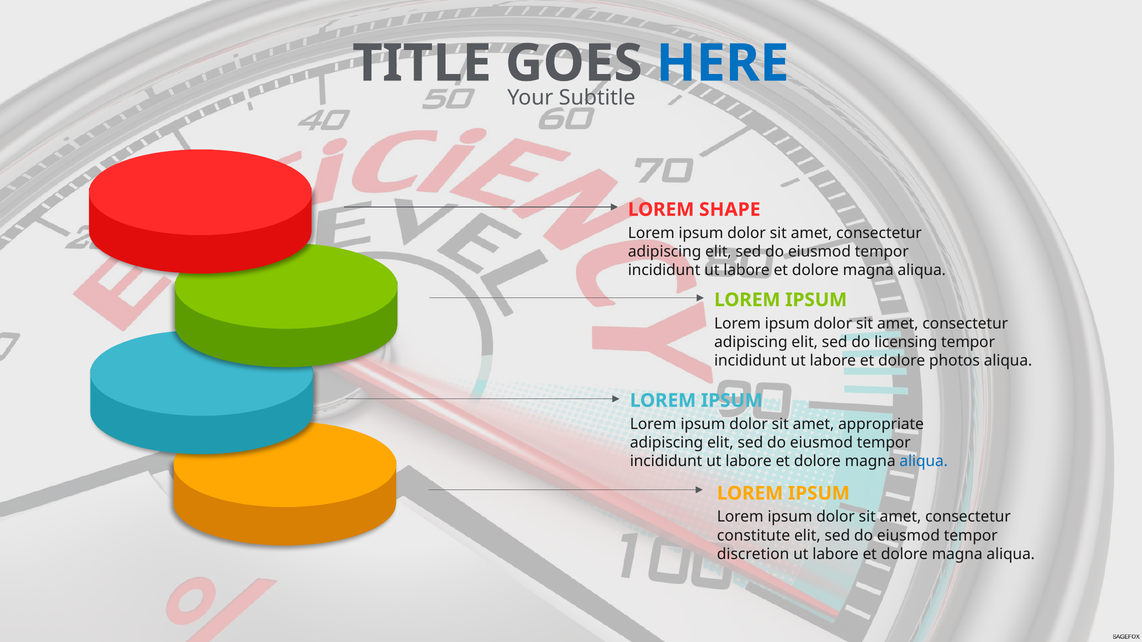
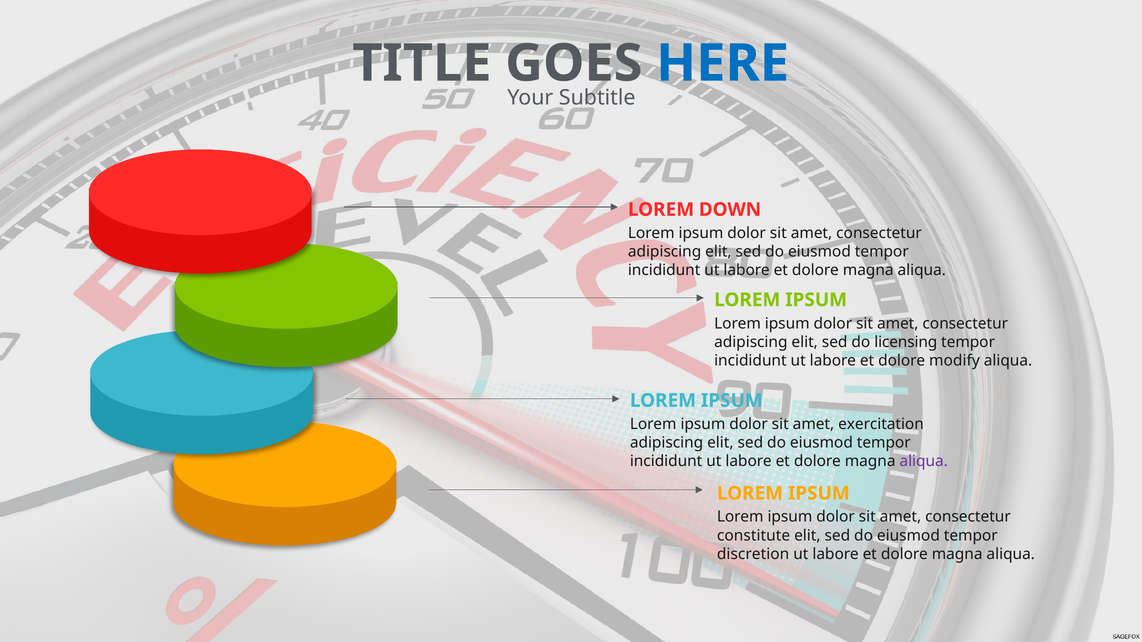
SHAPE: SHAPE -> DOWN
photos: photos -> modify
appropriate: appropriate -> exercitation
aliqua at (924, 461) colour: blue -> purple
